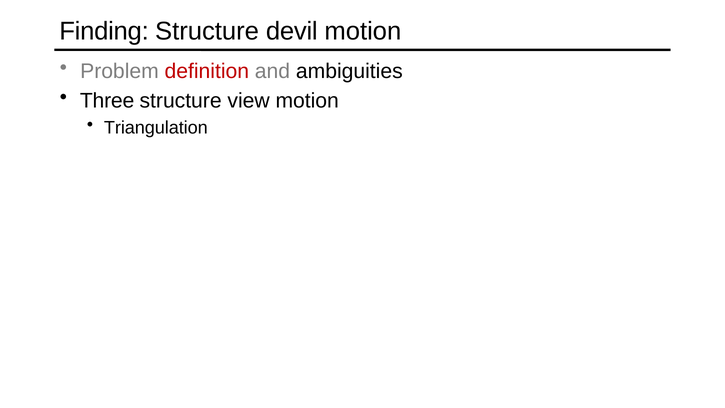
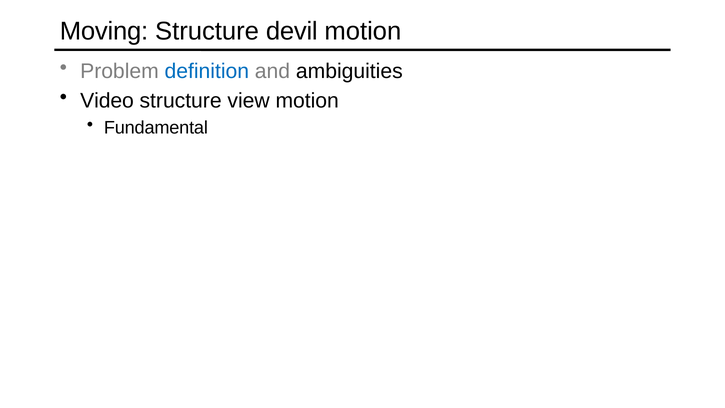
Finding: Finding -> Moving
definition colour: red -> blue
Three: Three -> Video
Triangulation: Triangulation -> Fundamental
